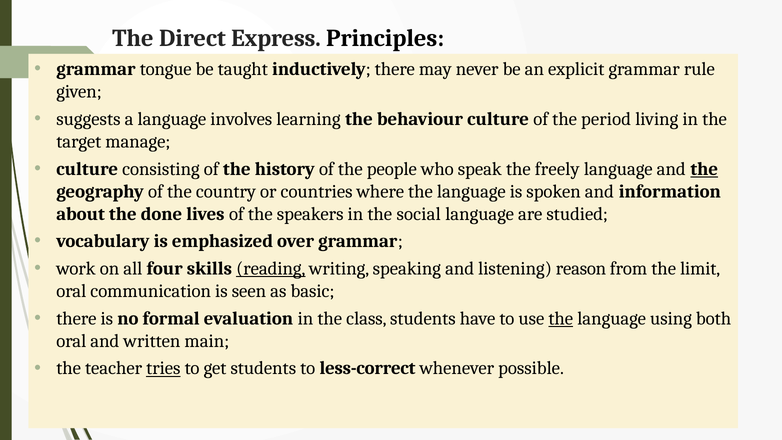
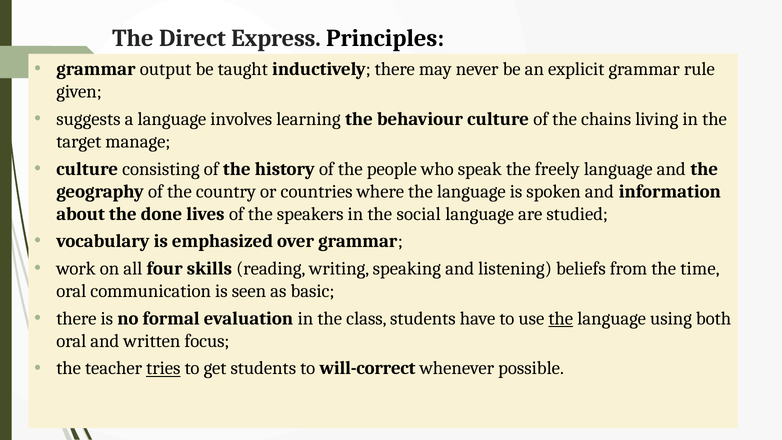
tongue: tongue -> output
period: period -> chains
the at (704, 169) underline: present -> none
reading underline: present -> none
reason: reason -> beliefs
limit: limit -> time
main: main -> focus
less-correct: less-correct -> will-correct
